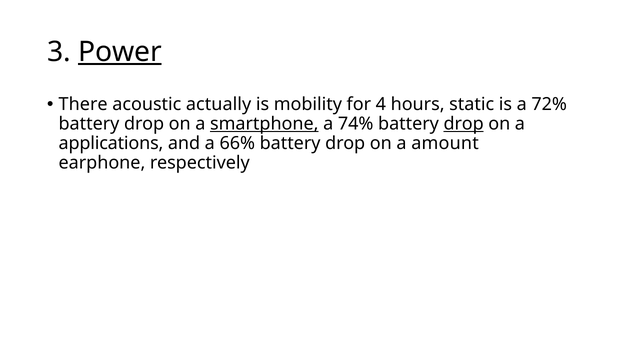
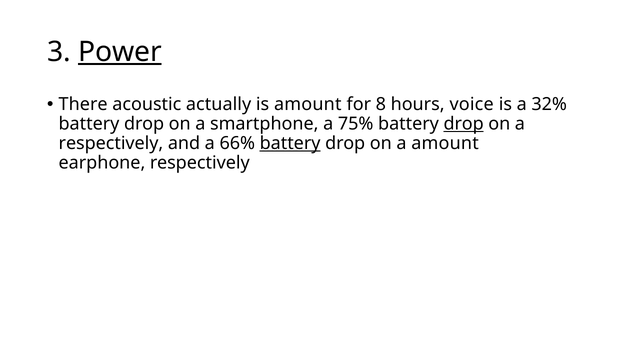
is mobility: mobility -> amount
4: 4 -> 8
static: static -> voice
72%: 72% -> 32%
smartphone underline: present -> none
74%: 74% -> 75%
applications at (111, 143): applications -> respectively
battery at (290, 143) underline: none -> present
